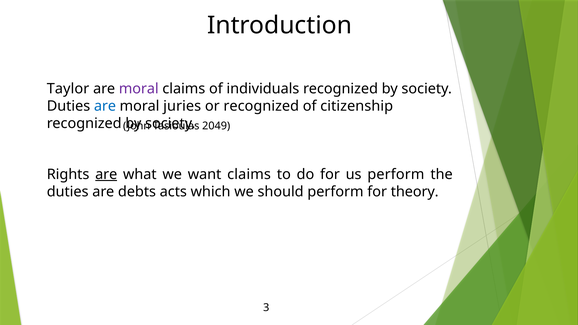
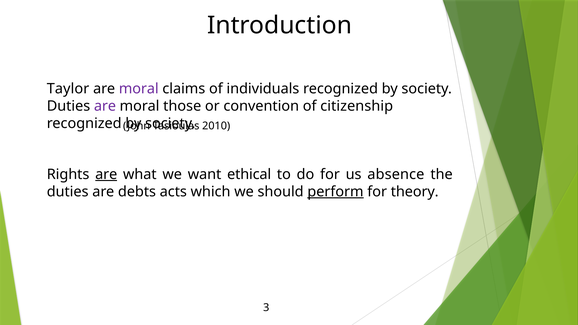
are at (105, 106) colour: blue -> purple
juries: juries -> those
or recognized: recognized -> convention
2049: 2049 -> 2010
want claims: claims -> ethical
us perform: perform -> absence
perform at (335, 192) underline: none -> present
